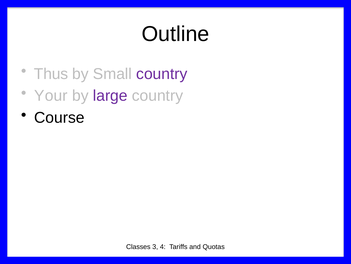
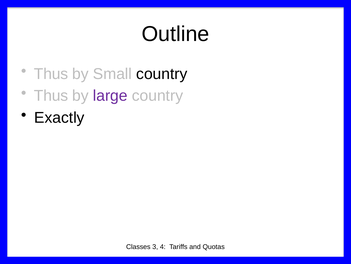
country at (162, 74) colour: purple -> black
Your at (51, 95): Your -> Thus
Course: Course -> Exactly
